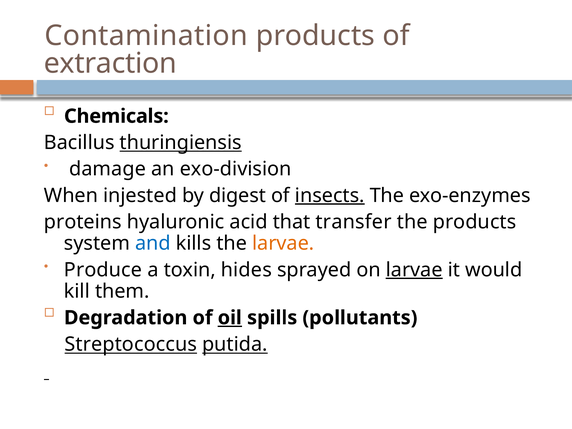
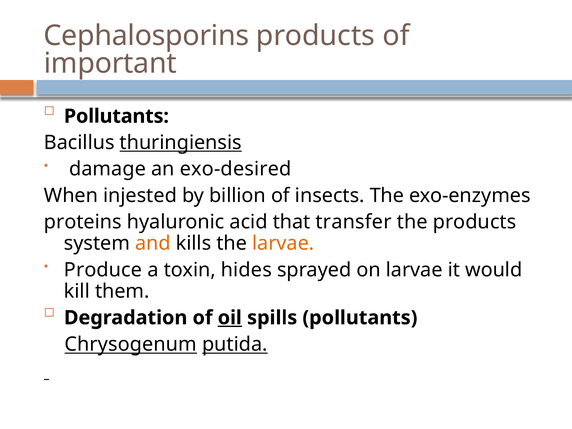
Contamination: Contamination -> Cephalosporins
extraction: extraction -> important
Chemicals at (116, 116): Chemicals -> Pollutants
exo-division: exo-division -> exo-desired
digest: digest -> billion
insects underline: present -> none
and colour: blue -> orange
larvae at (414, 270) underline: present -> none
Streptococcus: Streptococcus -> Chrysogenum
